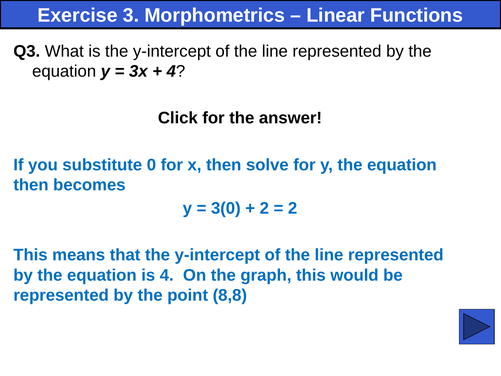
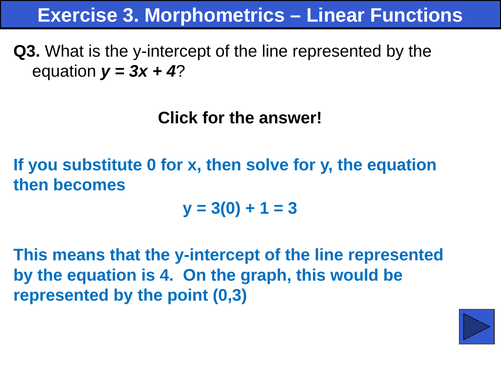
2 at (264, 208): 2 -> 1
2 at (293, 208): 2 -> 3
8,8: 8,8 -> 0,3
